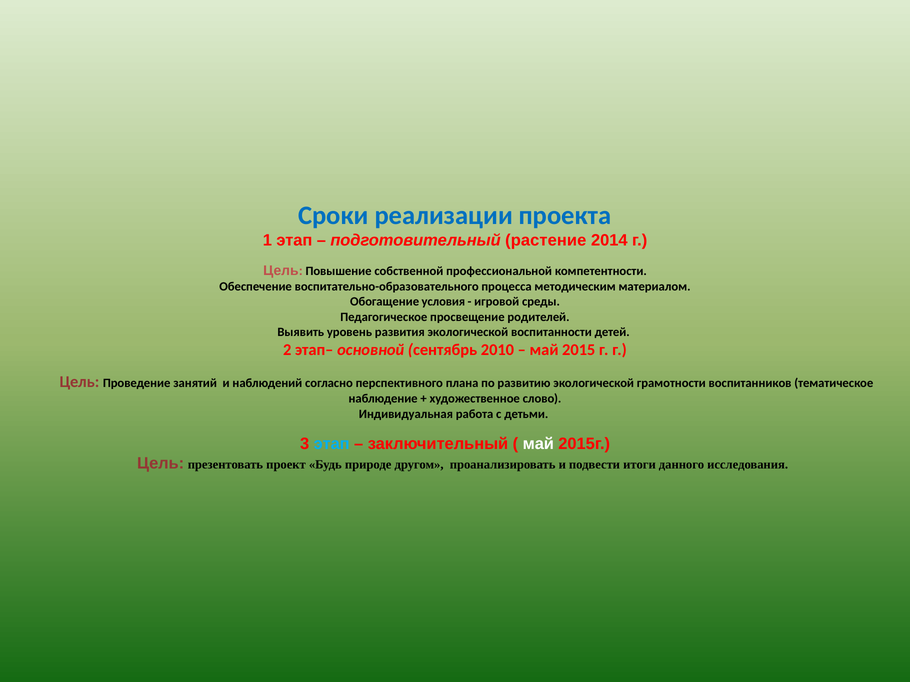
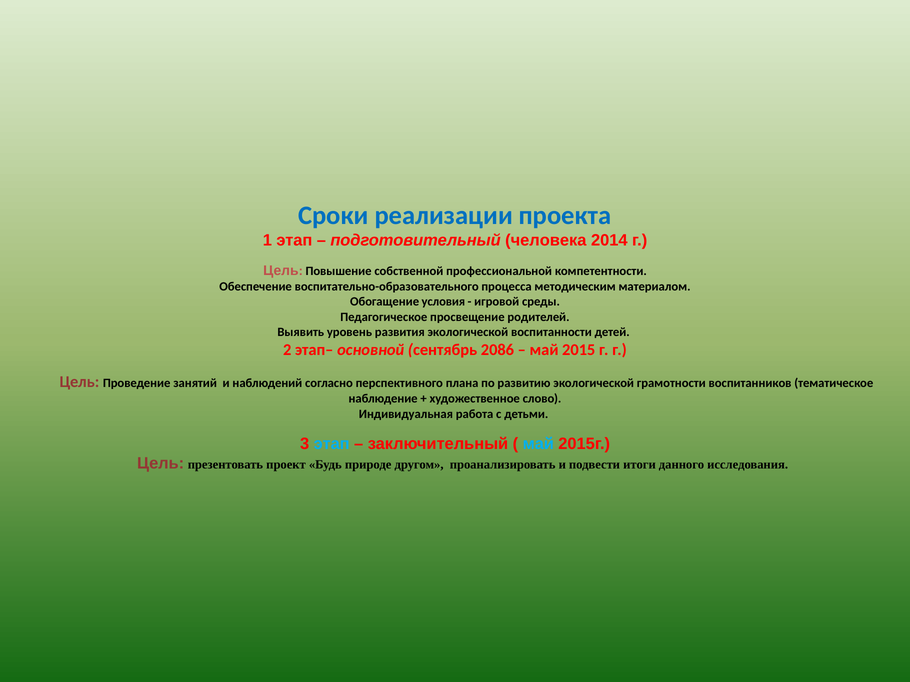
растение: растение -> человека
2010: 2010 -> 2086
май at (538, 444) colour: white -> light blue
